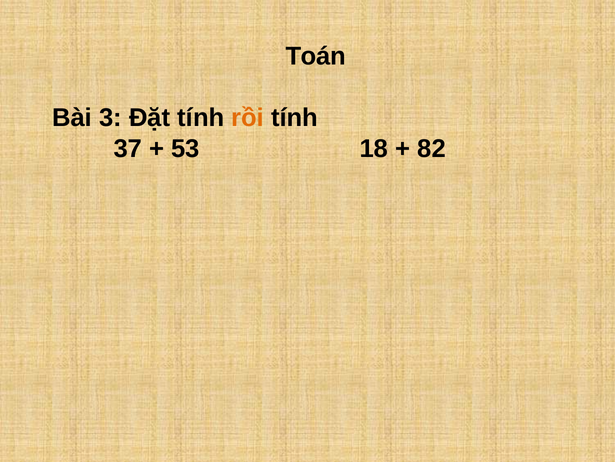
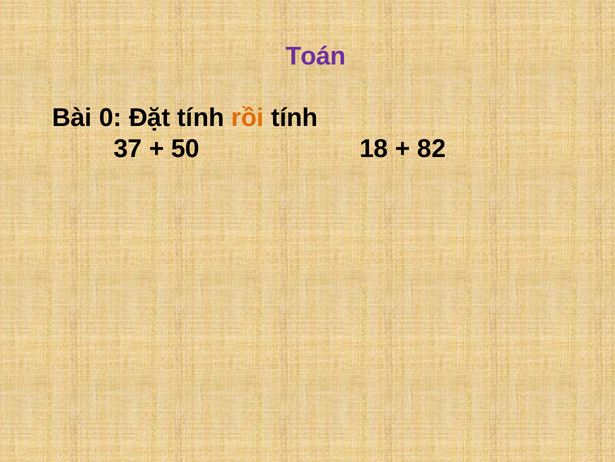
Toán colour: black -> purple
3: 3 -> 0
53: 53 -> 50
